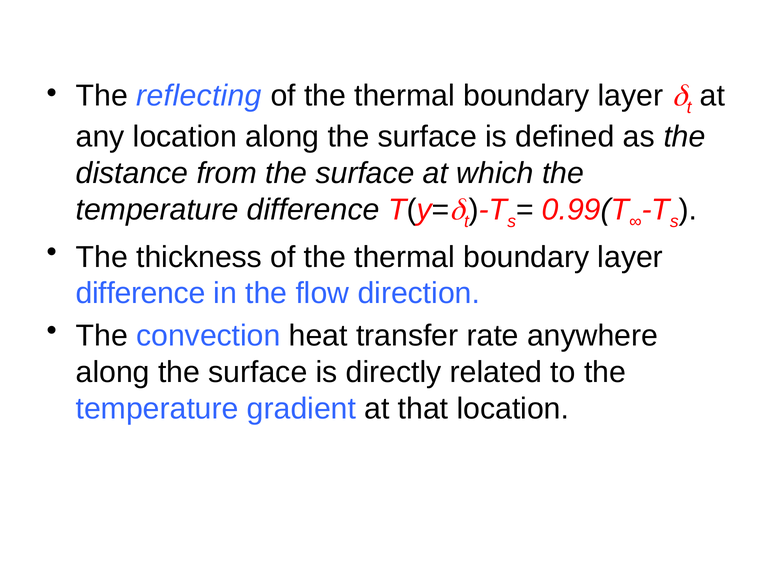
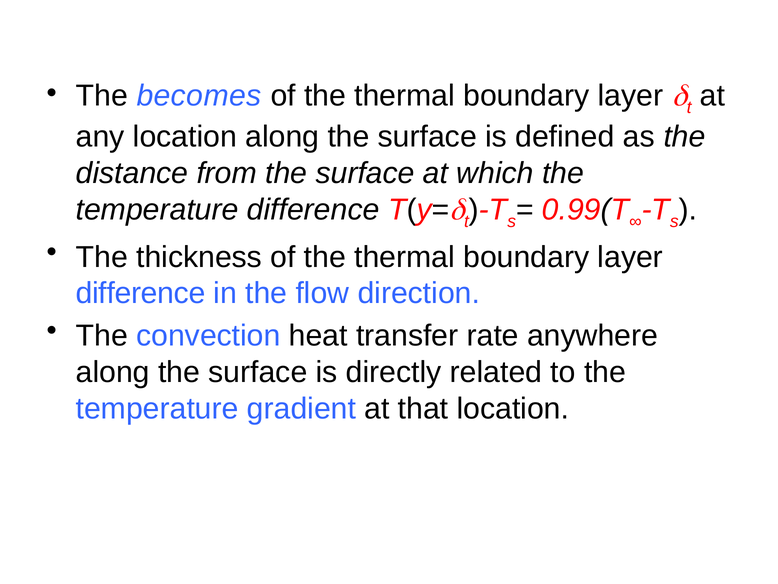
reflecting: reflecting -> becomes
